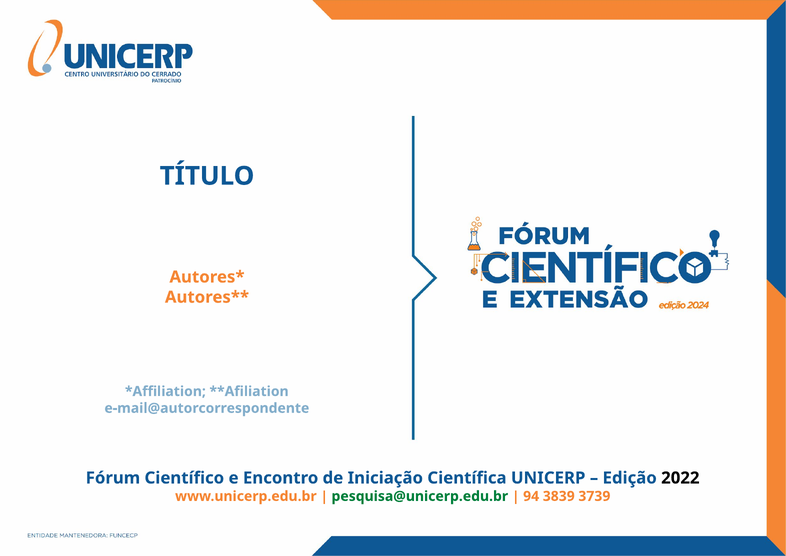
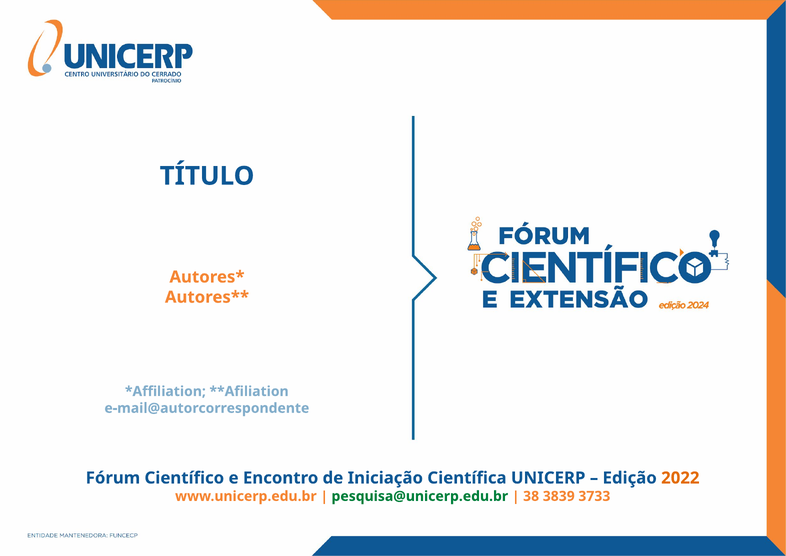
2022 colour: black -> orange
94: 94 -> 38
3739: 3739 -> 3733
